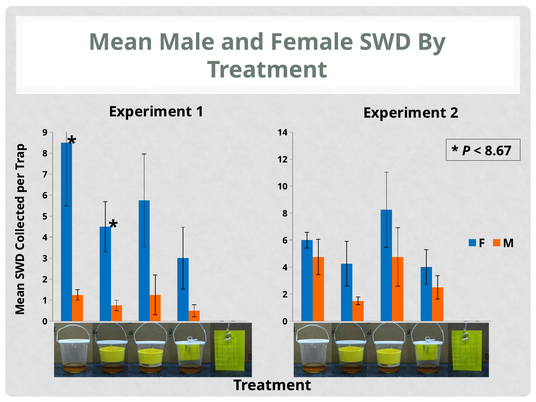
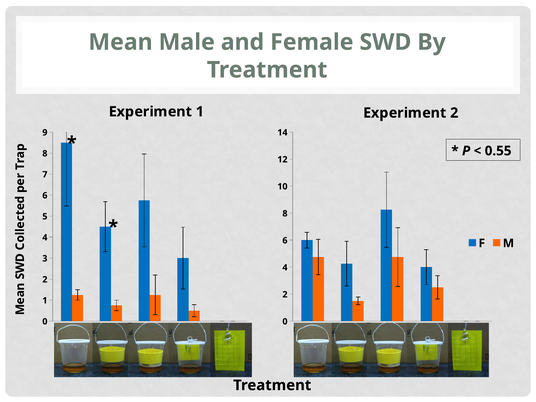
8.67: 8.67 -> 0.55
